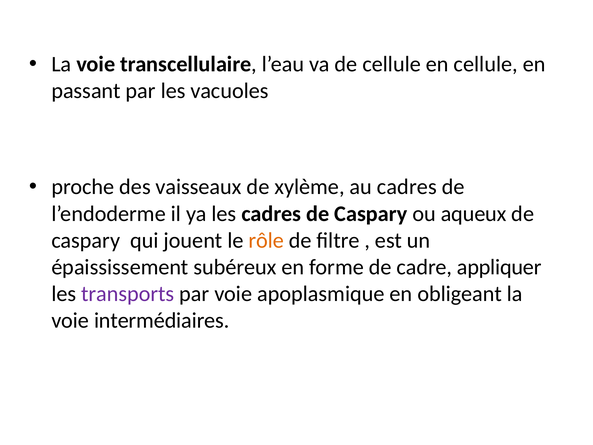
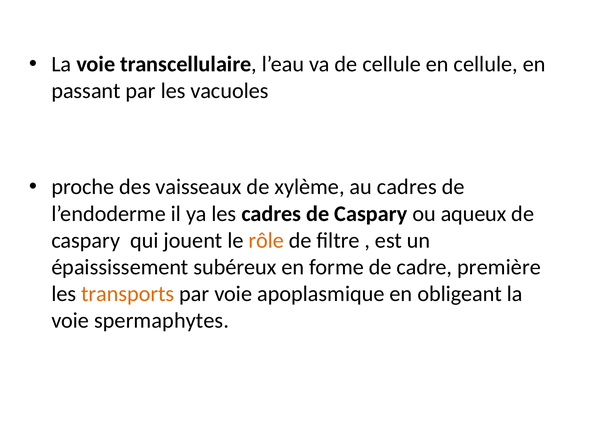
appliquer: appliquer -> première
transports colour: purple -> orange
intermédiaires: intermédiaires -> spermaphytes
